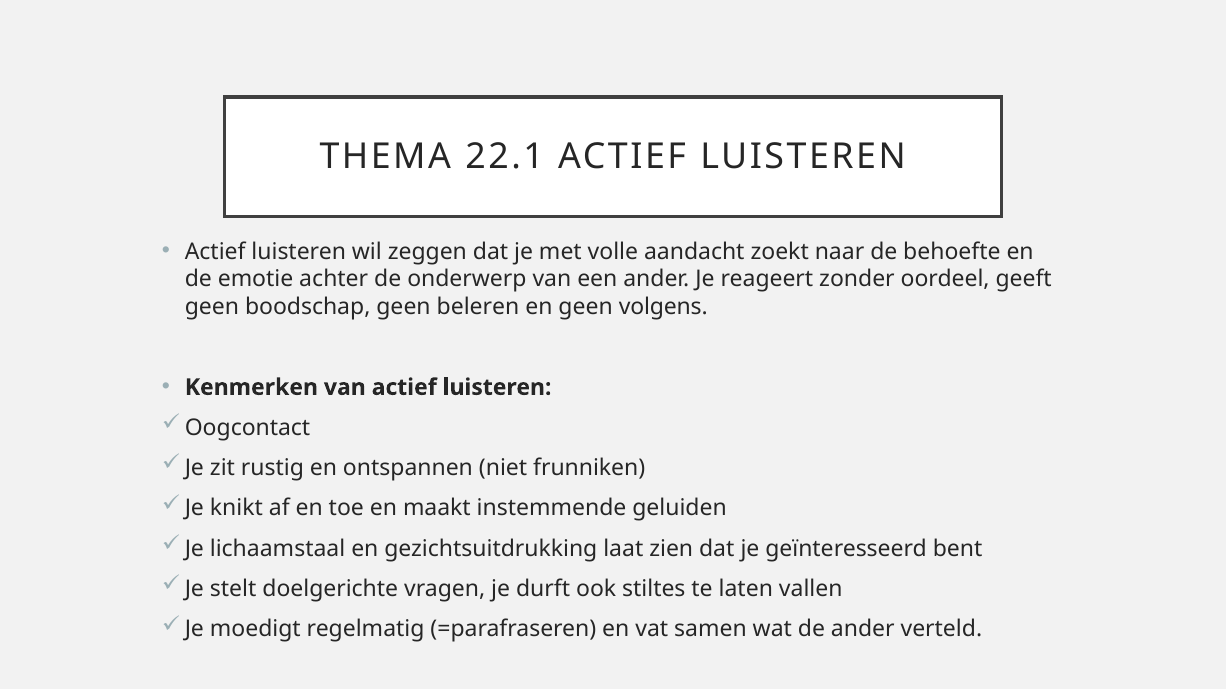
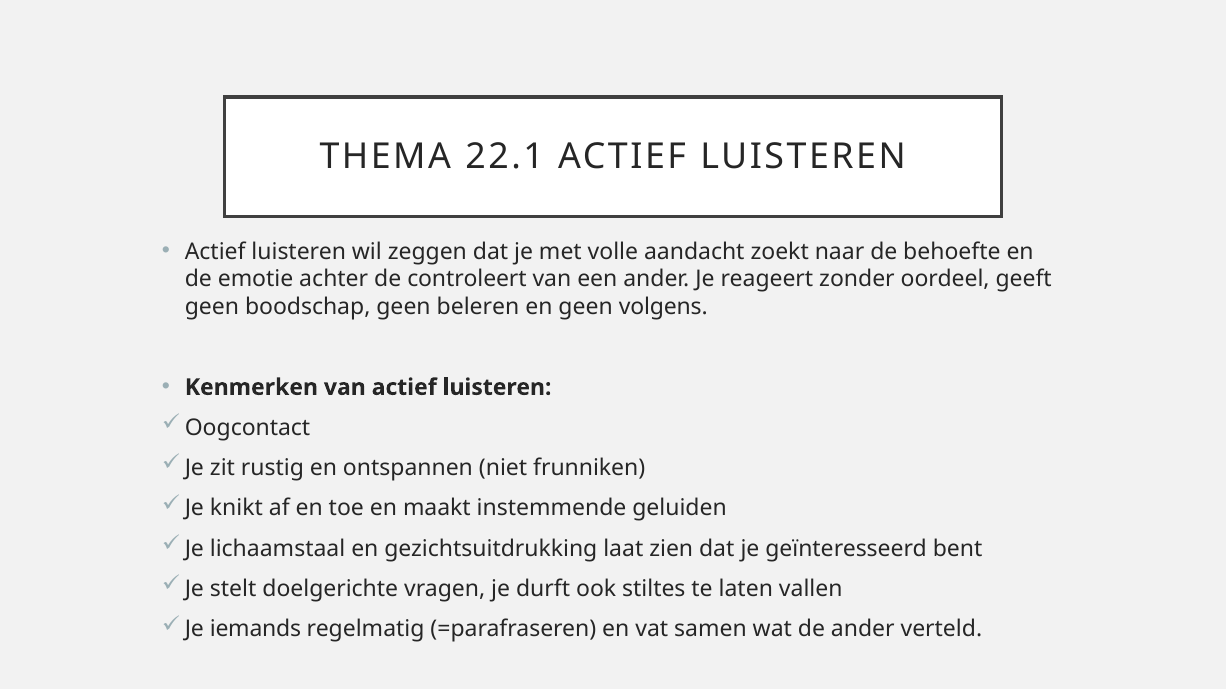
onderwerp: onderwerp -> controleert
moedigt: moedigt -> iemands
